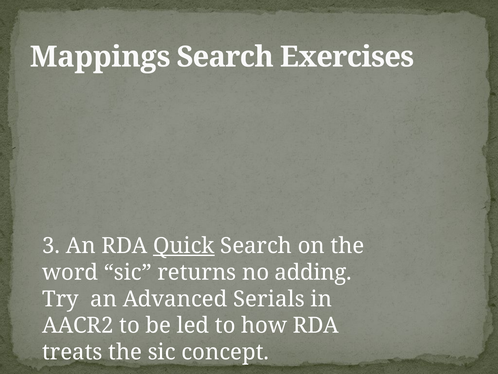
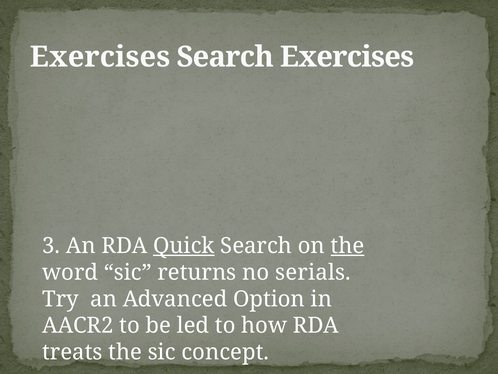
Mappings at (100, 57): Mappings -> Exercises
the at (347, 246) underline: none -> present
adding: adding -> serials
Serials: Serials -> Option
